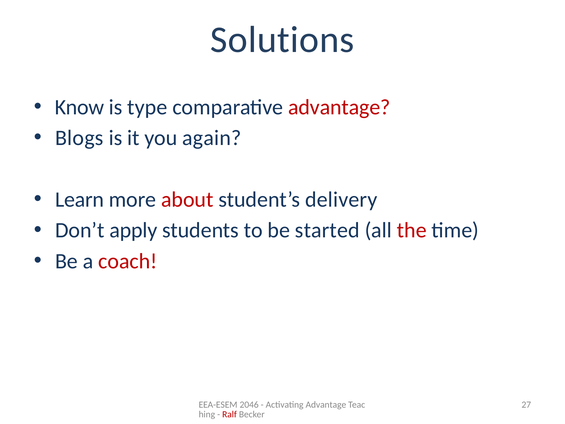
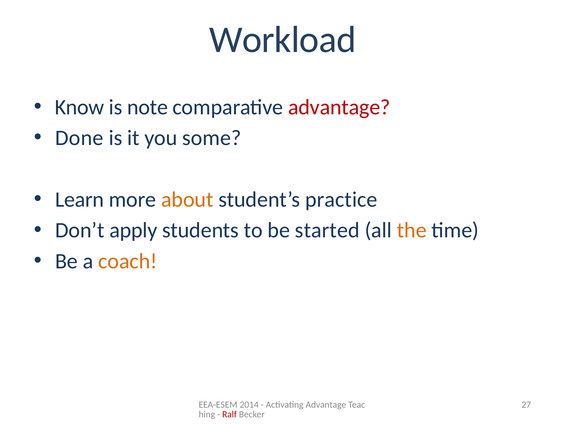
Solutions: Solutions -> Workload
type: type -> note
Blogs: Blogs -> Done
again: again -> some
about colour: red -> orange
delivery: delivery -> practice
the colour: red -> orange
coach colour: red -> orange
2046: 2046 -> 2014
